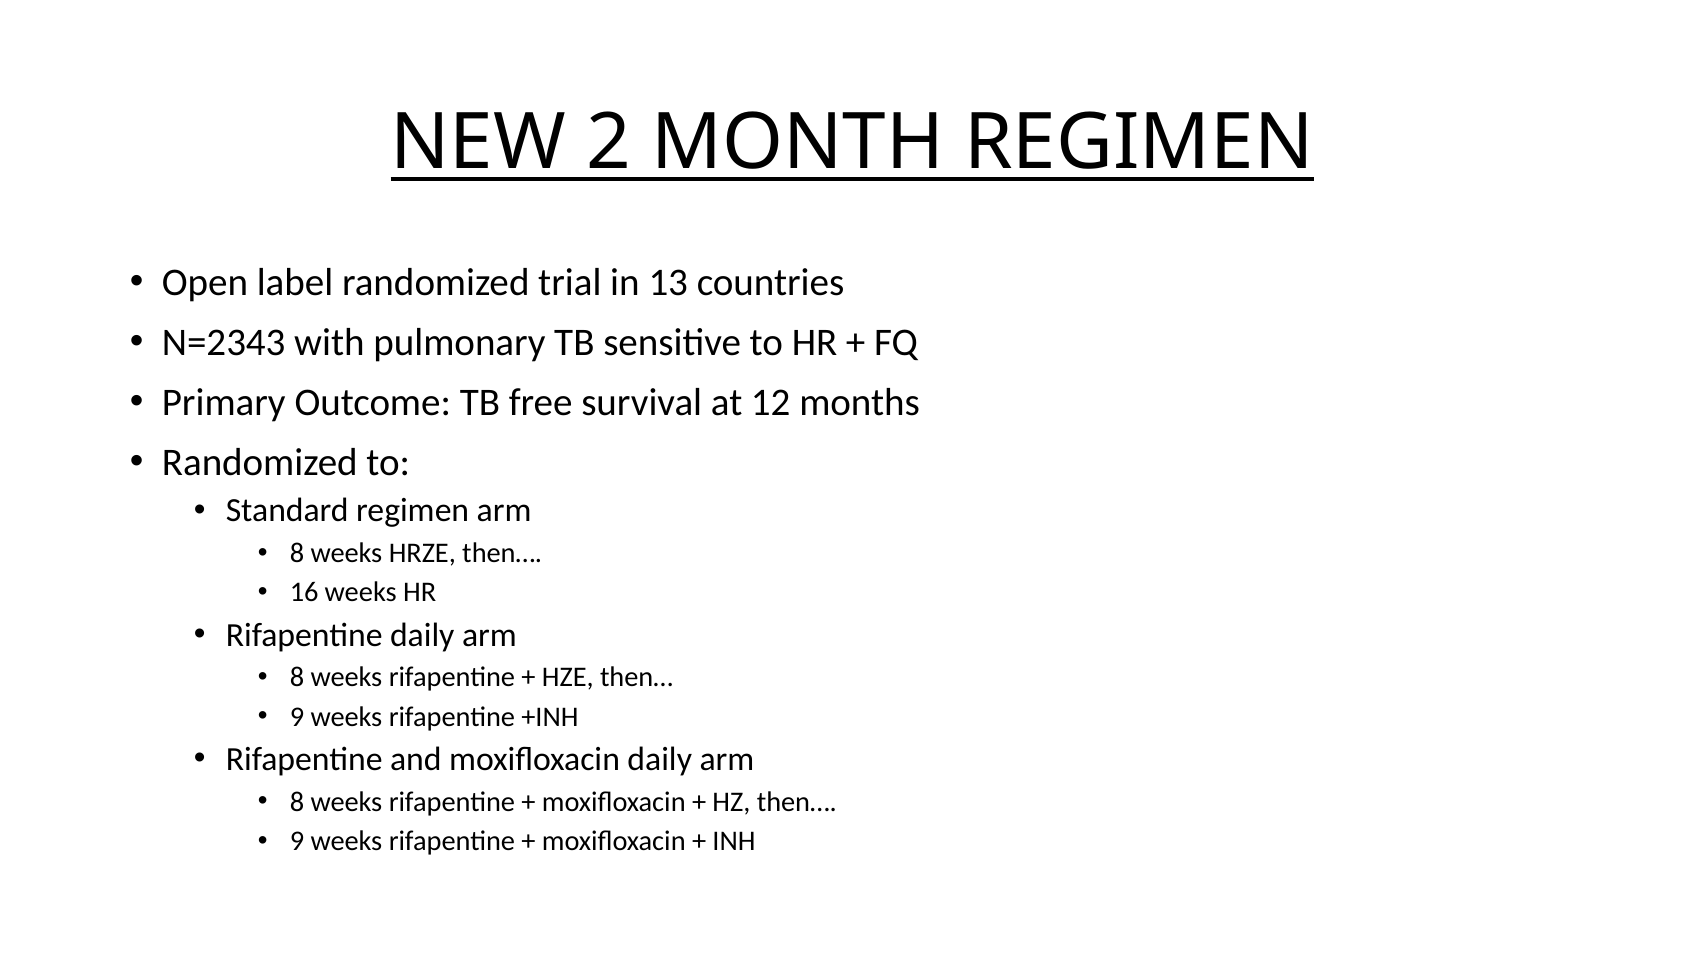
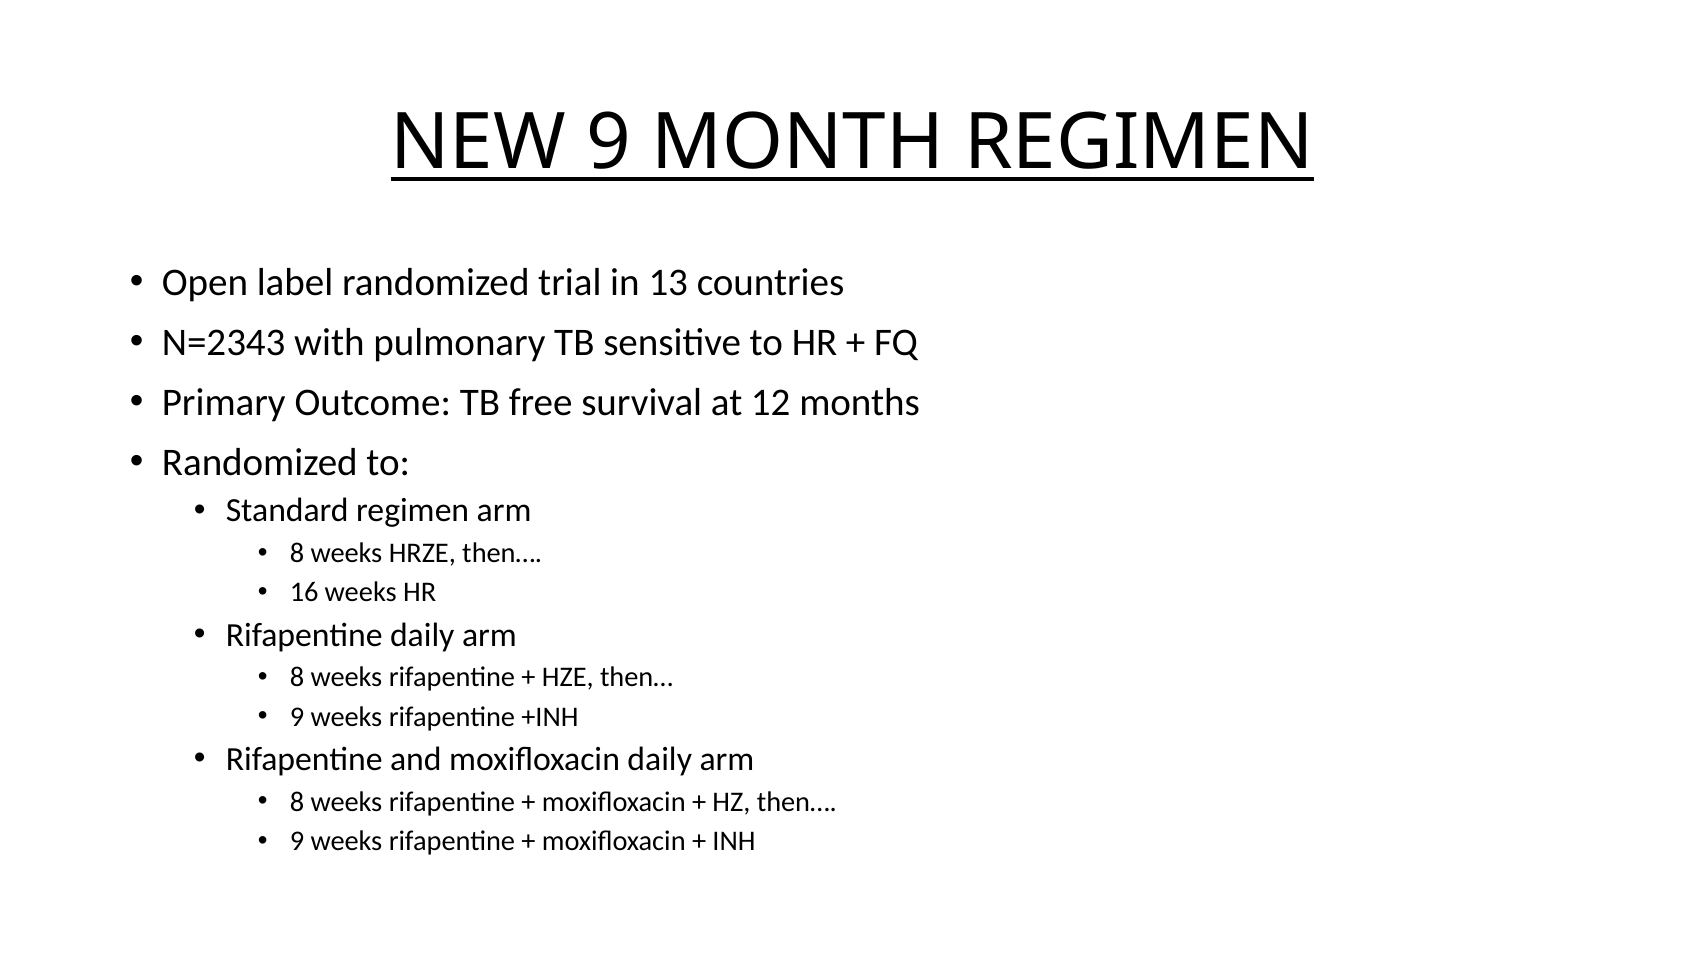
NEW 2: 2 -> 9
